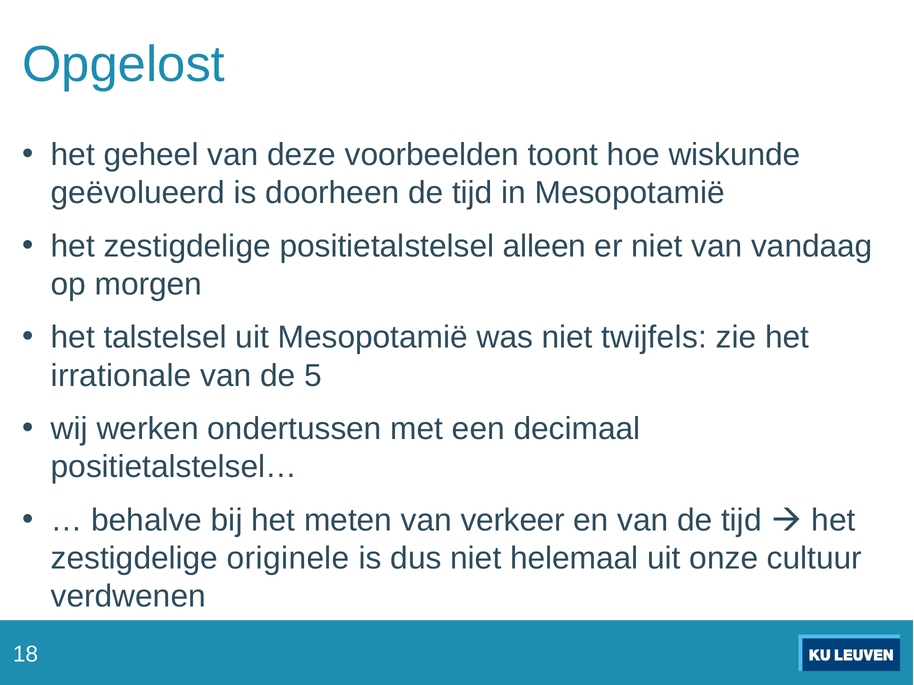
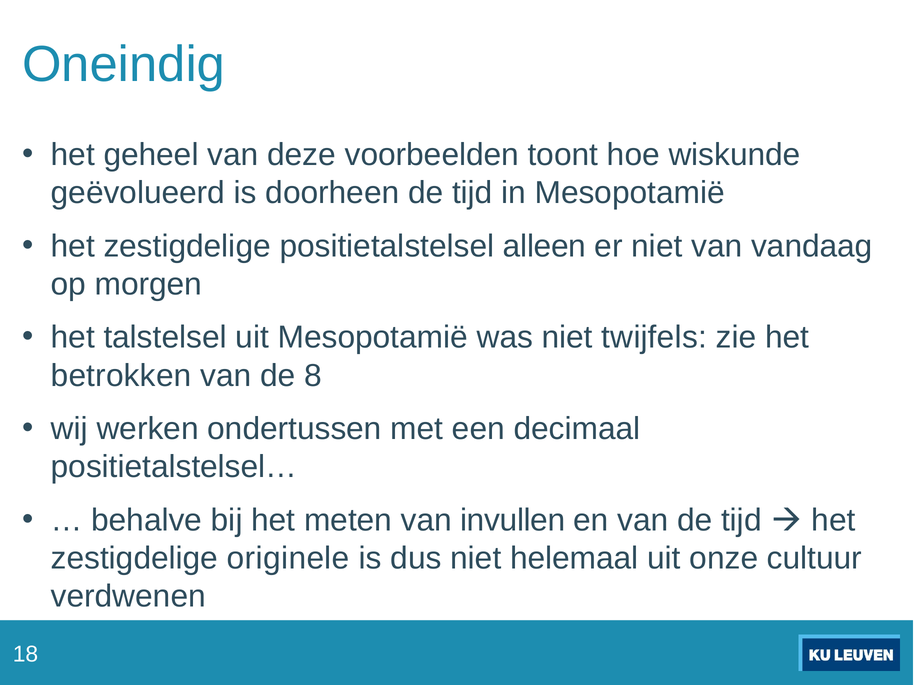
Opgelost: Opgelost -> Oneindig
irrationale: irrationale -> betrokken
5: 5 -> 8
verkeer: verkeer -> invullen
